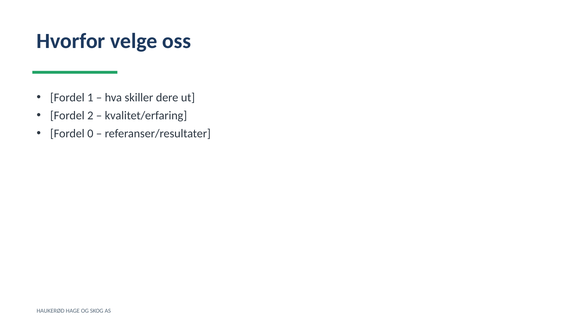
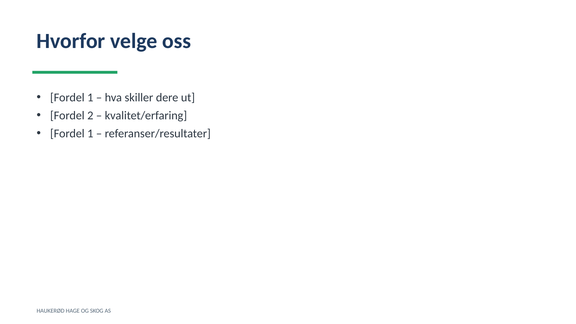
0 at (90, 134): 0 -> 1
